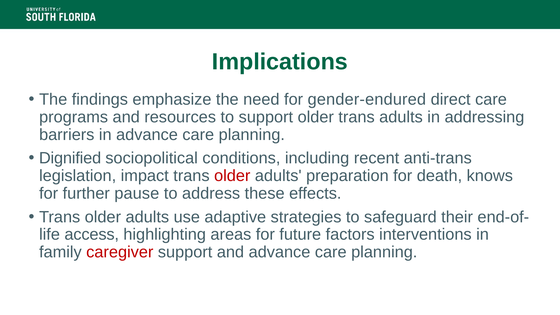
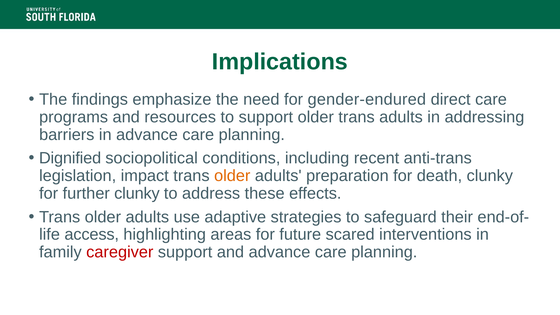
older at (232, 176) colour: red -> orange
death knows: knows -> clunky
further pause: pause -> clunky
factors: factors -> scared
